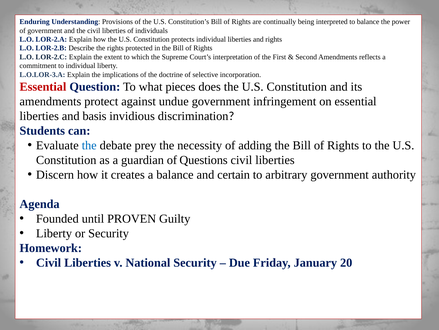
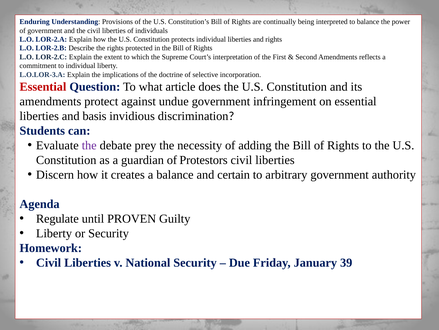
pieces: pieces -> article
the at (89, 145) colour: blue -> purple
Questions: Questions -> Protestors
Founded: Founded -> Regulate
20: 20 -> 39
